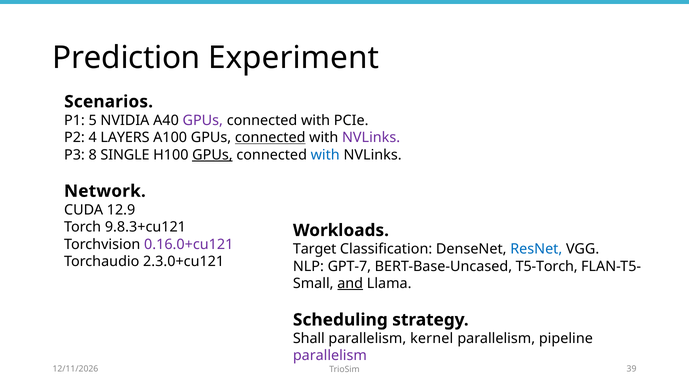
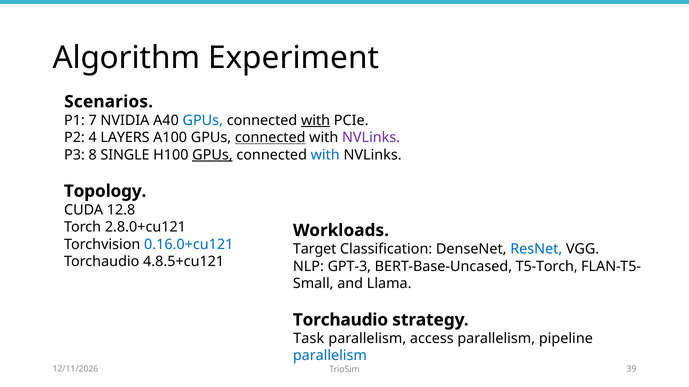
Prediction: Prediction -> Algorithm
5: 5 -> 7
GPUs at (203, 121) colour: purple -> blue
with at (316, 121) underline: none -> present
Network: Network -> Topology
12.9: 12.9 -> 12.8
9.8.3+cu121: 9.8.3+cu121 -> 2.8.0+cu121
0.16.0+cu121 colour: purple -> blue
2.3.0+cu121: 2.3.0+cu121 -> 4.8.5+cu121
GPT-7: GPT-7 -> GPT-3
and underline: present -> none
Scheduling at (340, 320): Scheduling -> Torchaudio
Shall: Shall -> Task
kernel: kernel -> access
parallelism at (330, 356) colour: purple -> blue
